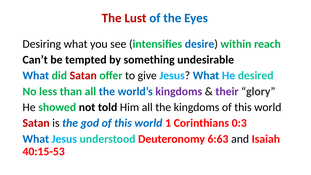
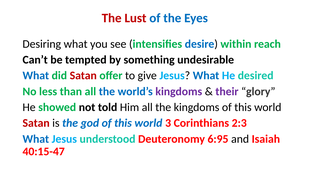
1: 1 -> 3
0:3: 0:3 -> 2:3
6:63: 6:63 -> 6:95
40:15-53: 40:15-53 -> 40:15-47
